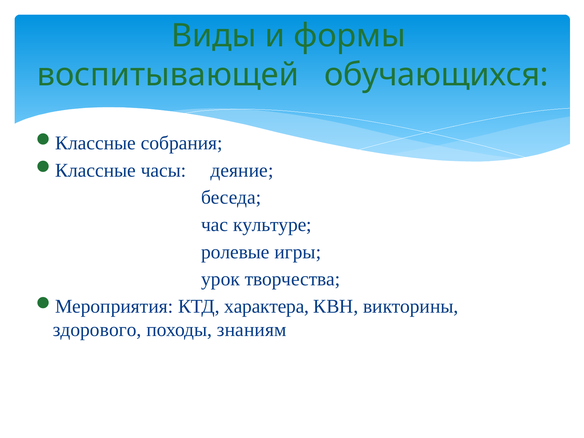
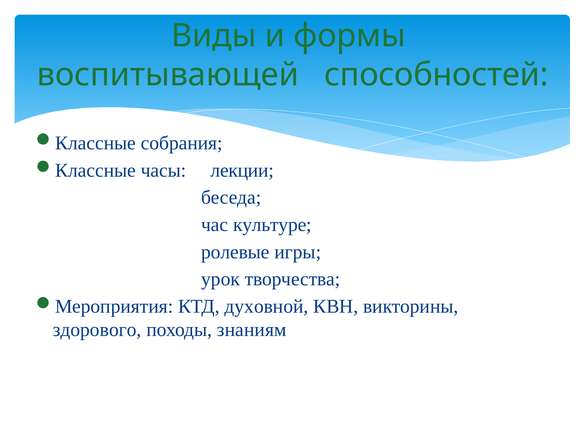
обучающихся: обучающихся -> способностей
деяние: деяние -> лекции
характера: характера -> духовной
